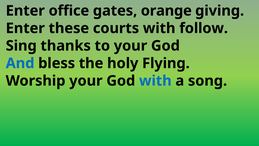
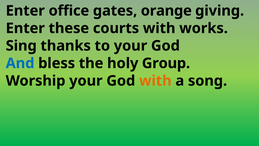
follow: follow -> works
Flying: Flying -> Group
with at (155, 81) colour: blue -> orange
